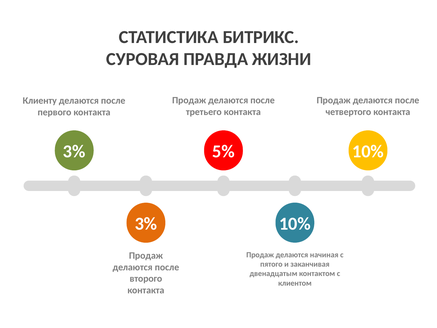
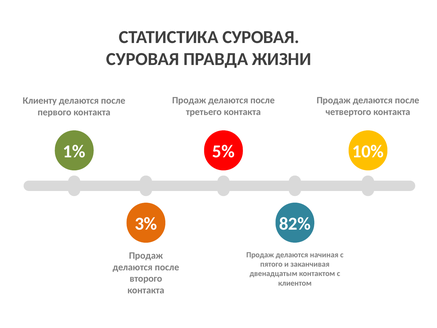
СТАТИСТИКА БИТРИКС: БИТРИКС -> СУРОВАЯ
3% at (74, 152): 3% -> 1%
10% at (295, 224): 10% -> 82%
